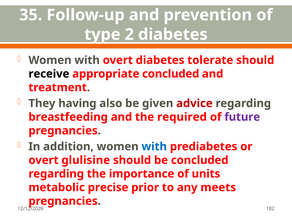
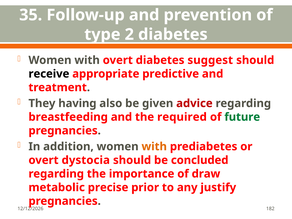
tolerate: tolerate -> suggest
appropriate concluded: concluded -> predictive
future colour: purple -> green
with at (154, 147) colour: blue -> orange
glulisine: glulisine -> dystocia
units: units -> draw
meets: meets -> justify
